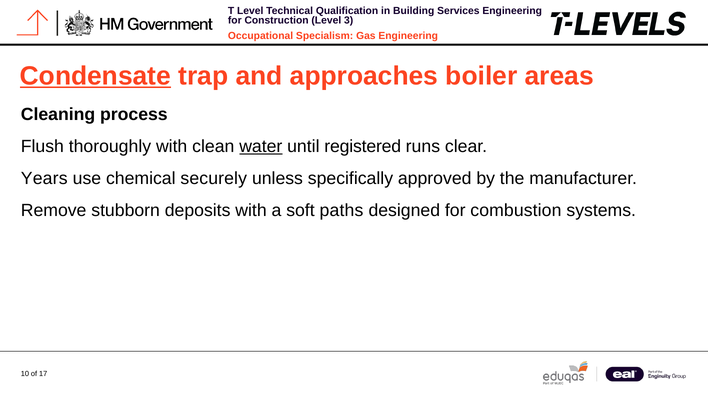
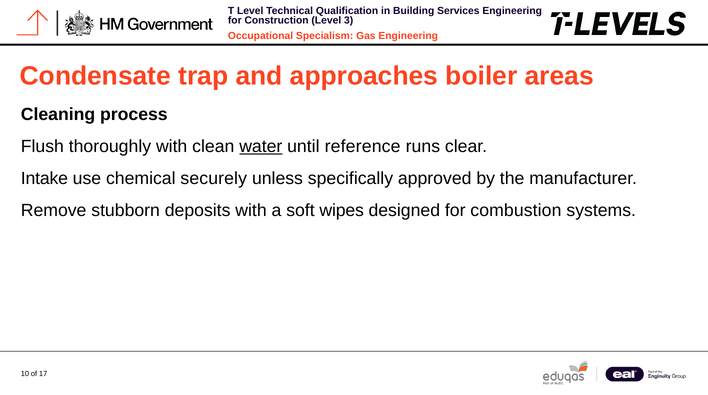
Condensate underline: present -> none
registered: registered -> reference
Years: Years -> Intake
paths: paths -> wipes
